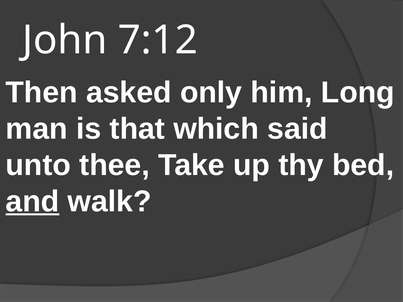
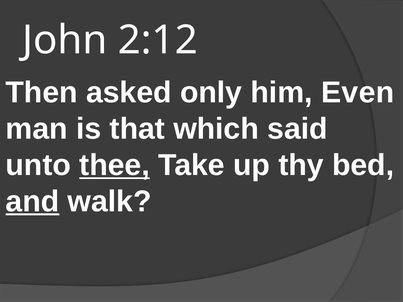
7:12: 7:12 -> 2:12
Long: Long -> Even
thee underline: none -> present
